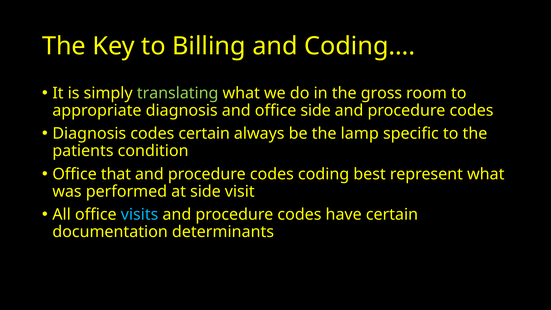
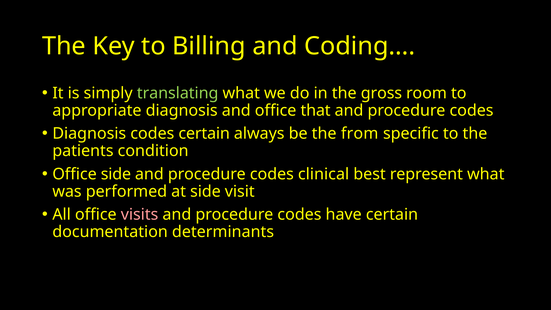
office side: side -> that
lamp: lamp -> from
Office that: that -> side
coding: coding -> clinical
visits colour: light blue -> pink
